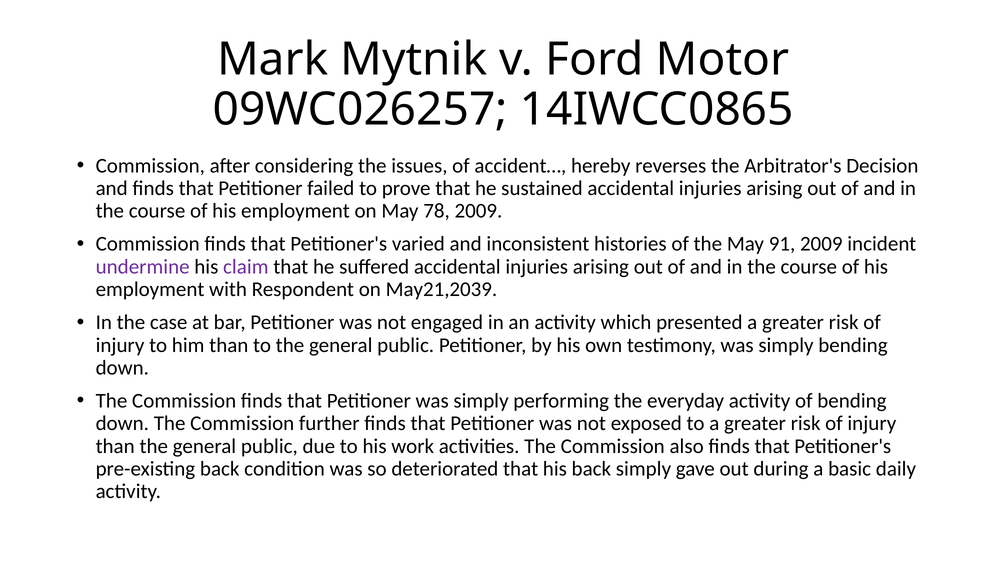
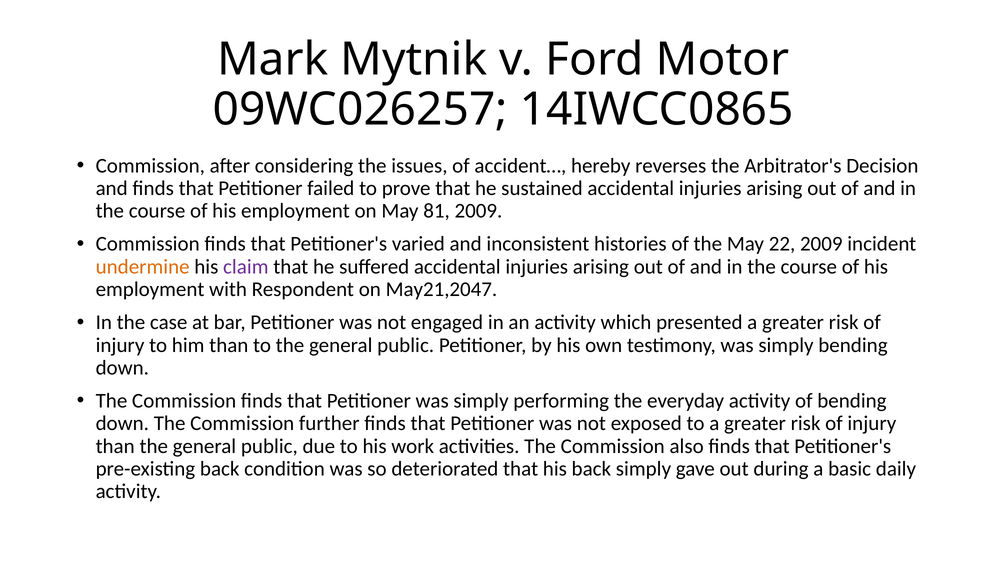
78: 78 -> 81
91: 91 -> 22
undermine colour: purple -> orange
May21,2039: May21,2039 -> May21,2047
